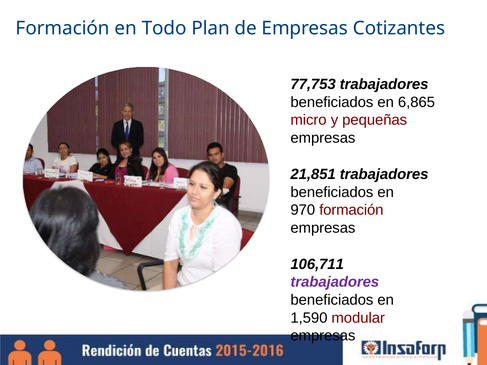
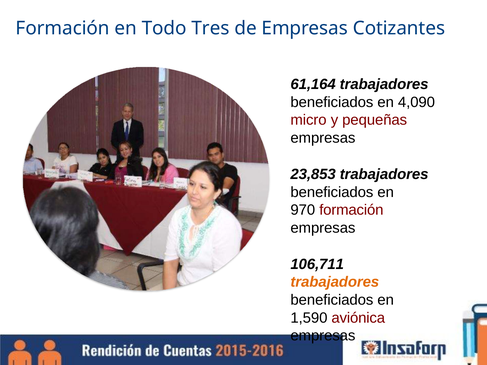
Plan: Plan -> Tres
77,753: 77,753 -> 61,164
6,865: 6,865 -> 4,090
21,851: 21,851 -> 23,853
trabajadores at (335, 282) colour: purple -> orange
modular: modular -> aviónica
